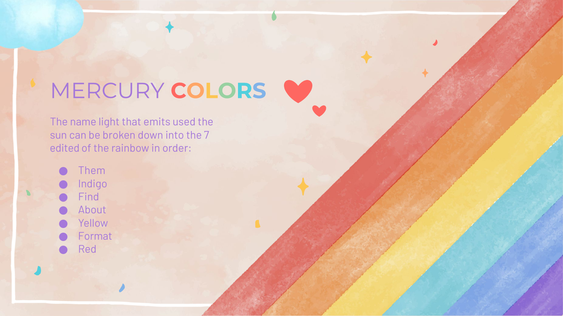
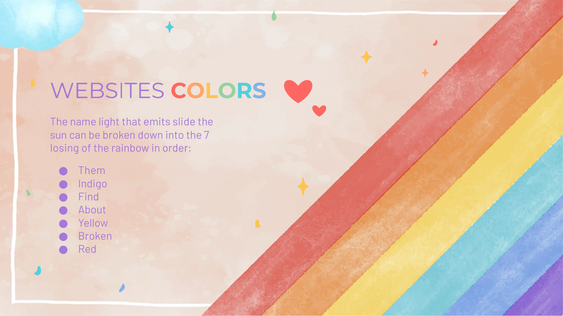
MERCURY: MERCURY -> WEBSITES
used: used -> slide
edited: edited -> losing
Format at (95, 237): Format -> Broken
